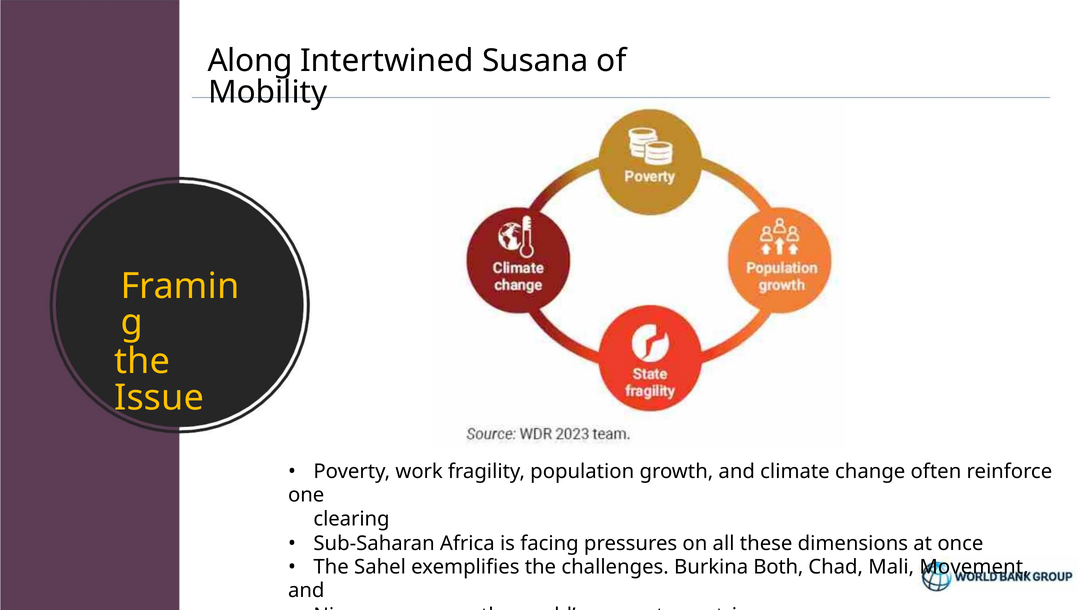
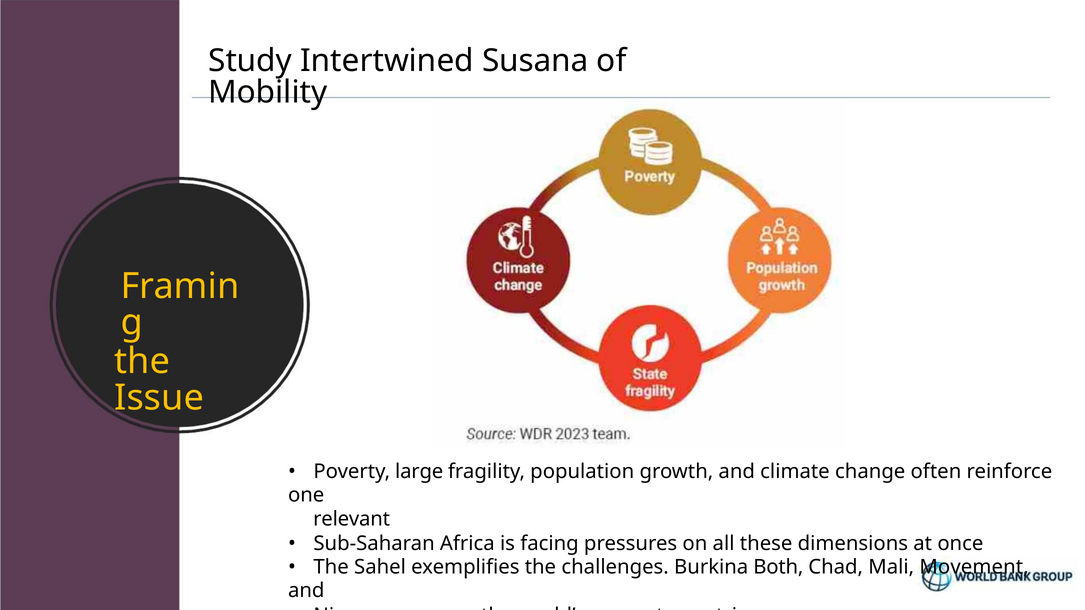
Along: Along -> Study
work: work -> large
clearing: clearing -> relevant
